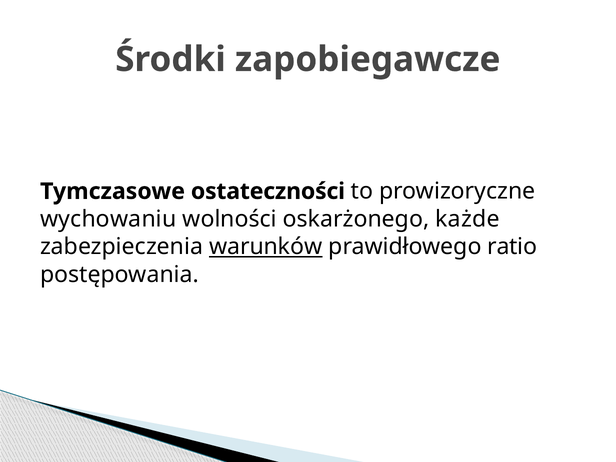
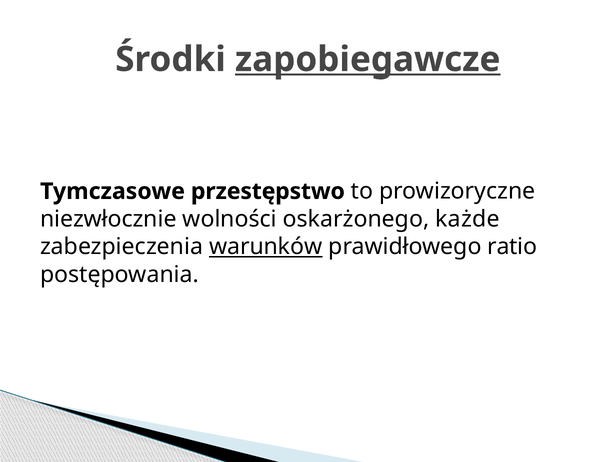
zapobiegawcze underline: none -> present
ostateczności: ostateczności -> przestępstwo
wychowaniu: wychowaniu -> niezwłocznie
